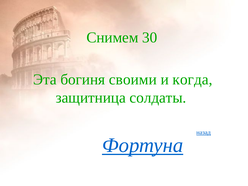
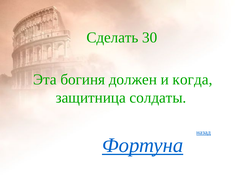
Снимем: Снимем -> Сделать
своими: своими -> должен
